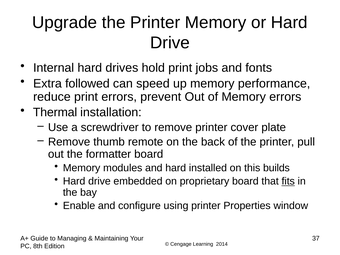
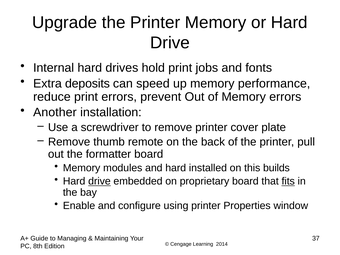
followed: followed -> deposits
Thermal: Thermal -> Another
drive at (99, 181) underline: none -> present
